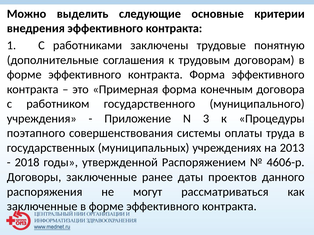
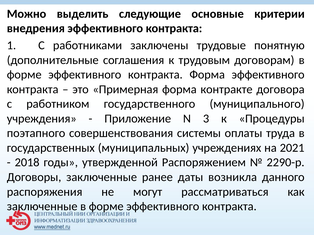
конечным: конечным -> контракте
2013: 2013 -> 2021
4606-р: 4606-р -> 2290-р
проектов: проектов -> возникла
